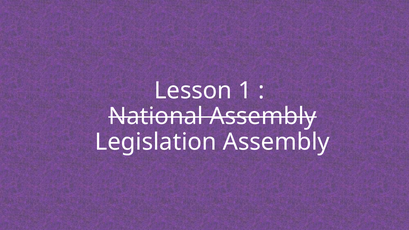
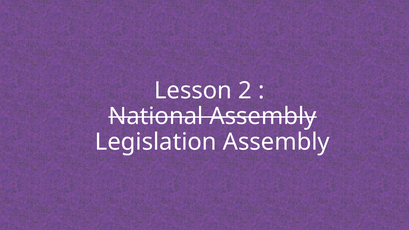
1: 1 -> 2
